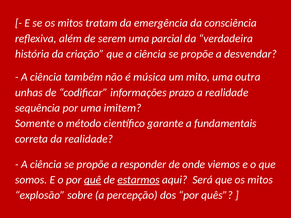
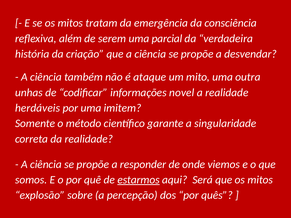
música: música -> ataque
prazo: prazo -> novel
sequência: sequência -> herdáveis
fundamentais: fundamentais -> singularidade
quê underline: present -> none
